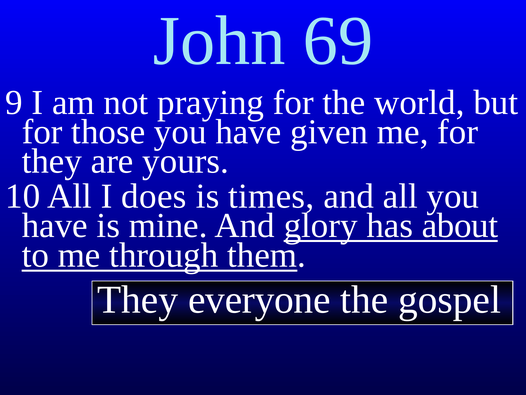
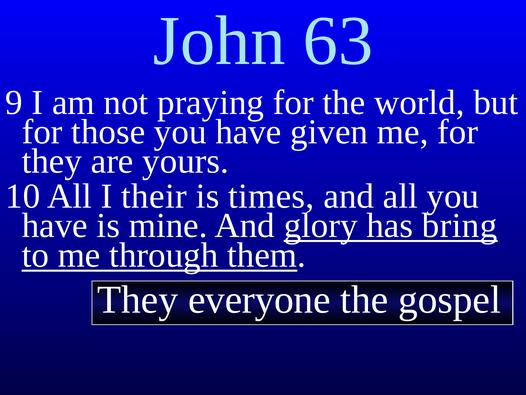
69: 69 -> 63
does: does -> their
about: about -> bring
